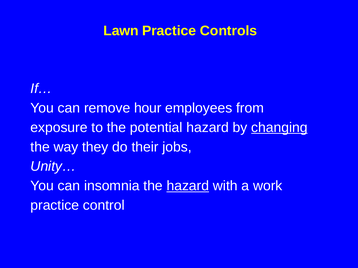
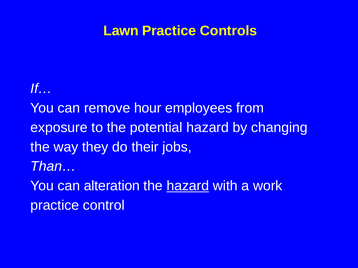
changing underline: present -> none
Unity…: Unity… -> Than…
insomnia: insomnia -> alteration
